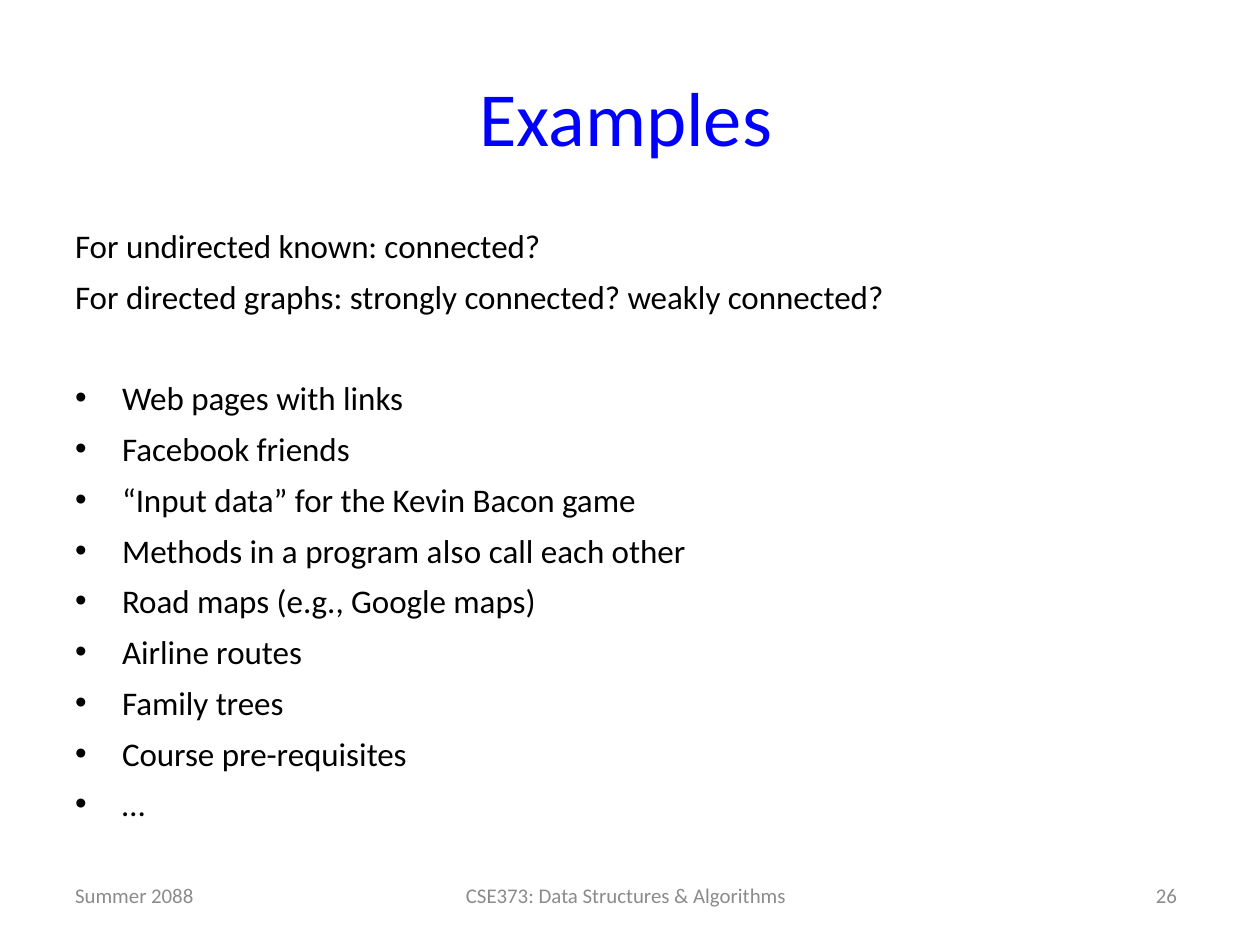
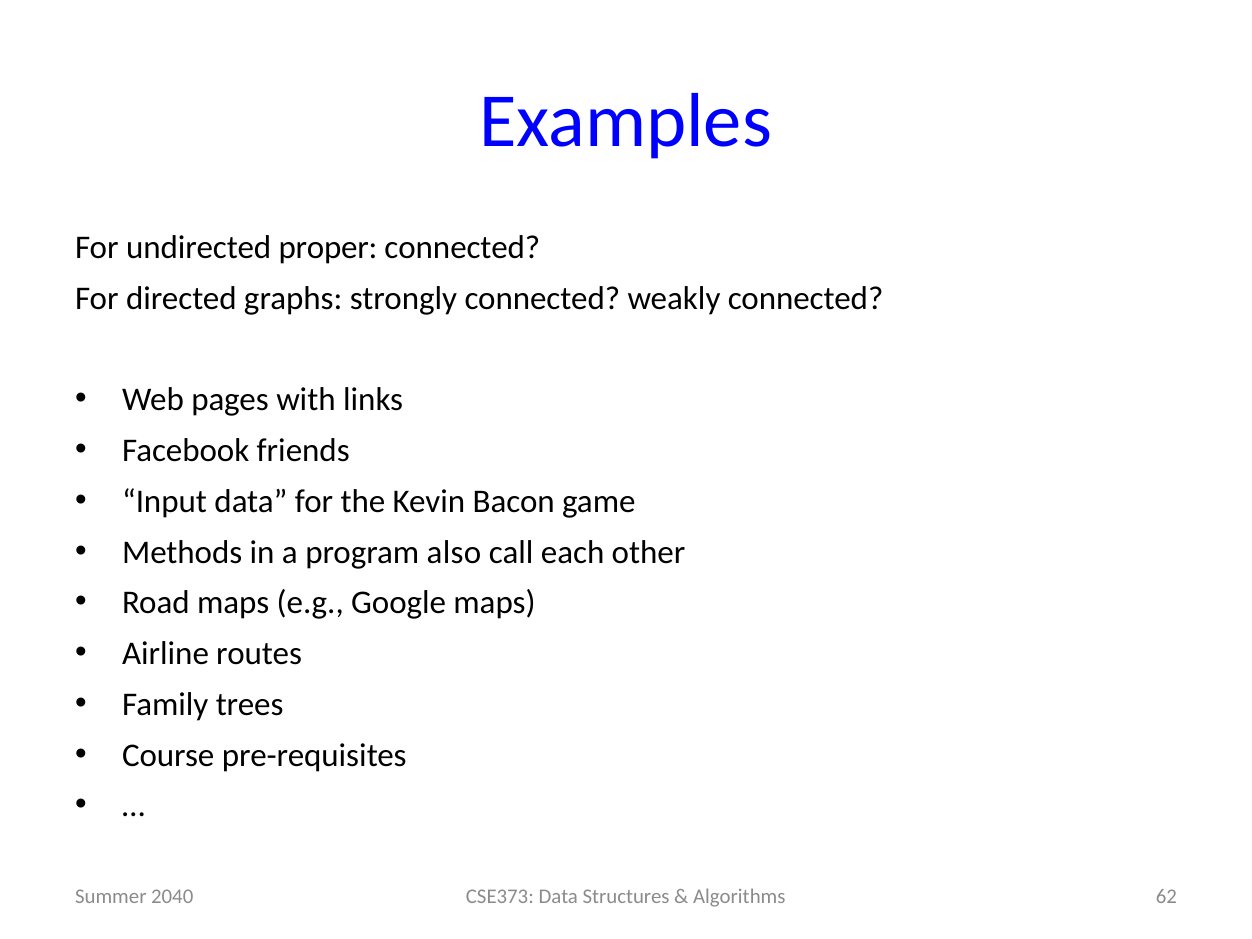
known: known -> proper
26: 26 -> 62
2088: 2088 -> 2040
